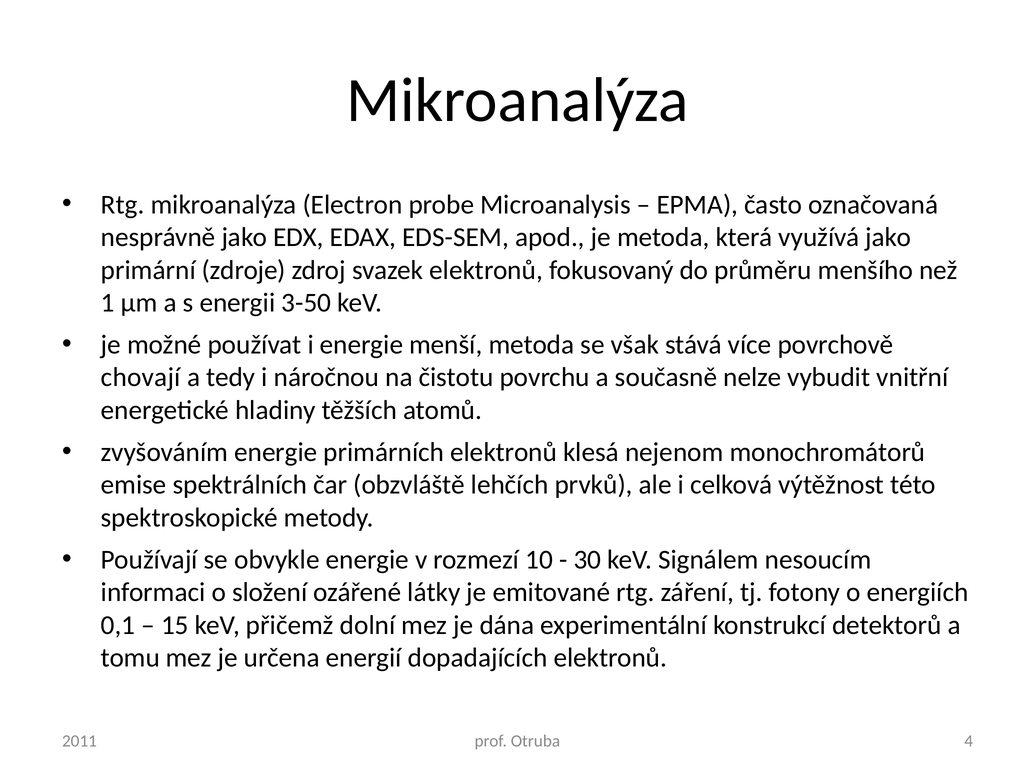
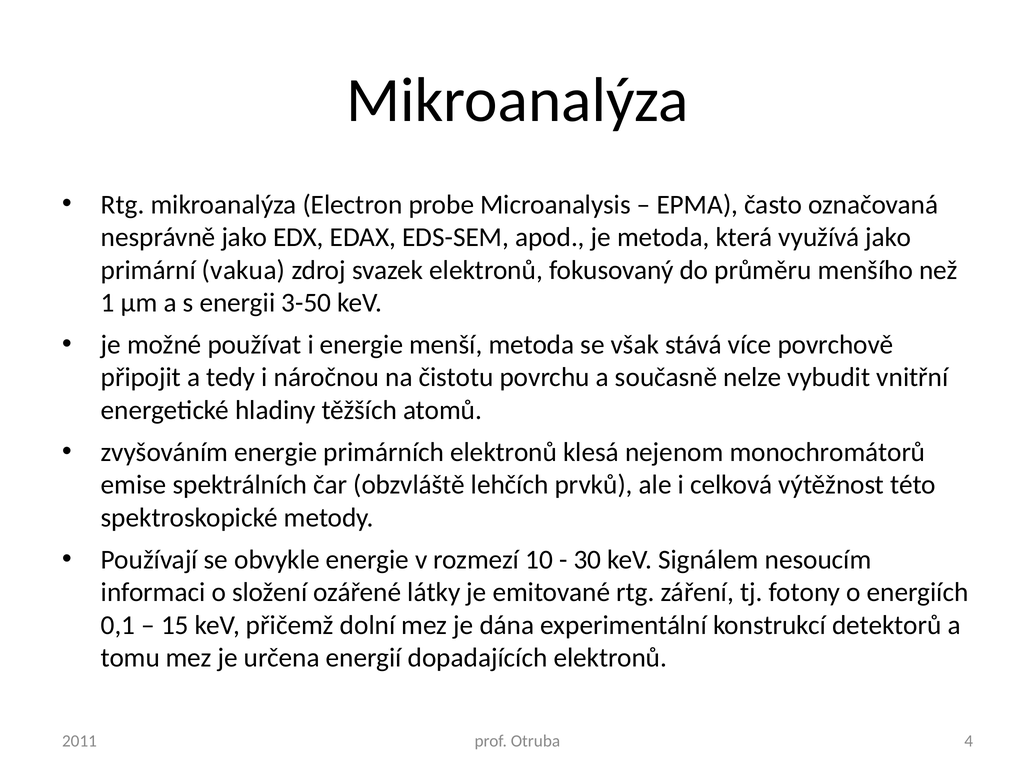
zdroje: zdroje -> vakua
chovají: chovají -> připojit
